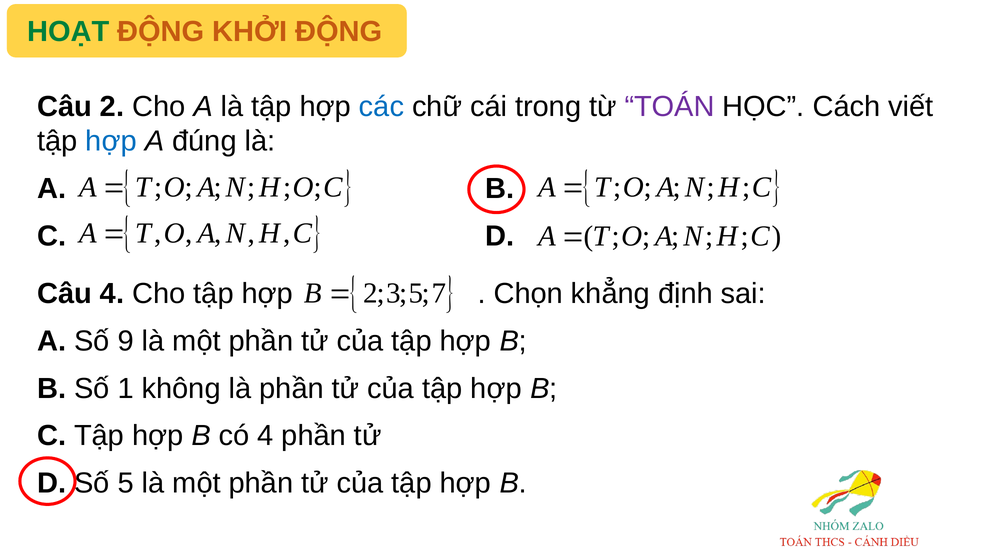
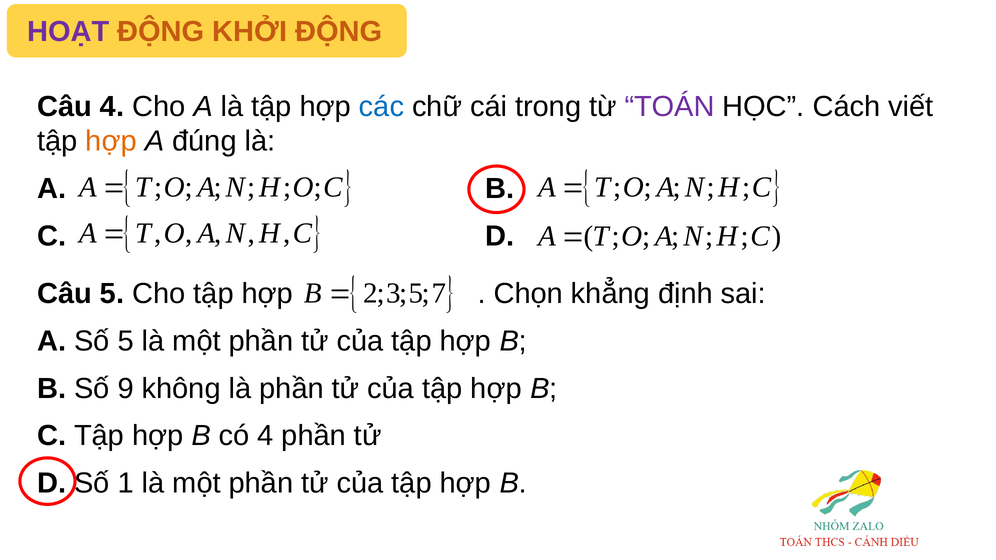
HOẠT colour: green -> purple
Câu 2: 2 -> 4
hợp at (111, 141) colour: blue -> orange
Câu 4: 4 -> 5
Số 9: 9 -> 5
1: 1 -> 9
5: 5 -> 1
